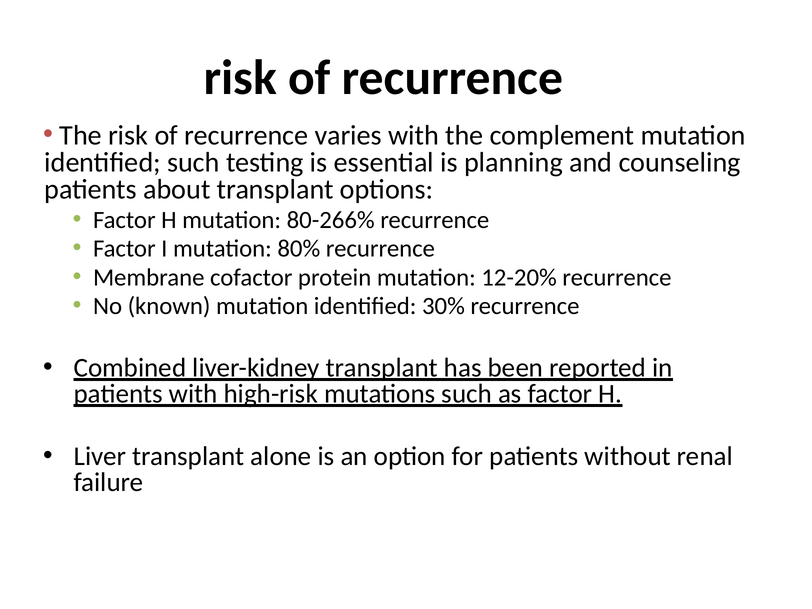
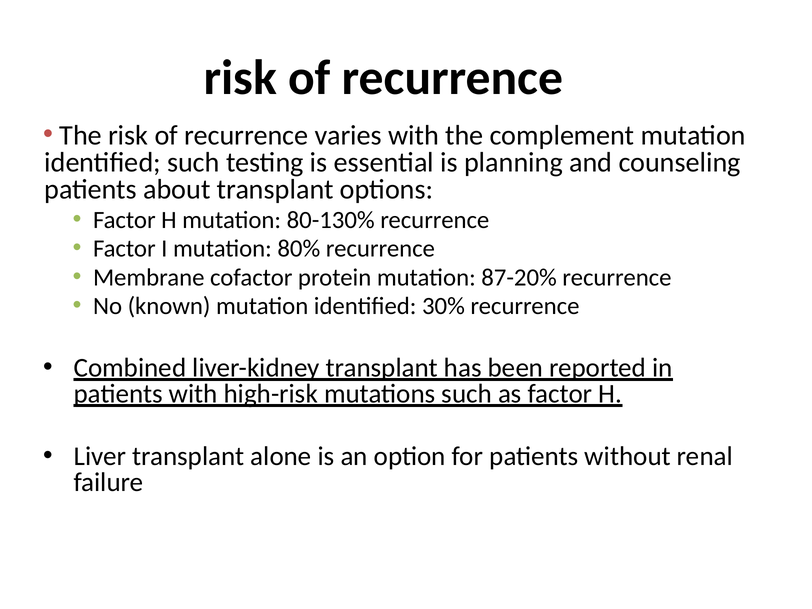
80-266%: 80-266% -> 80-130%
12-20%: 12-20% -> 87-20%
